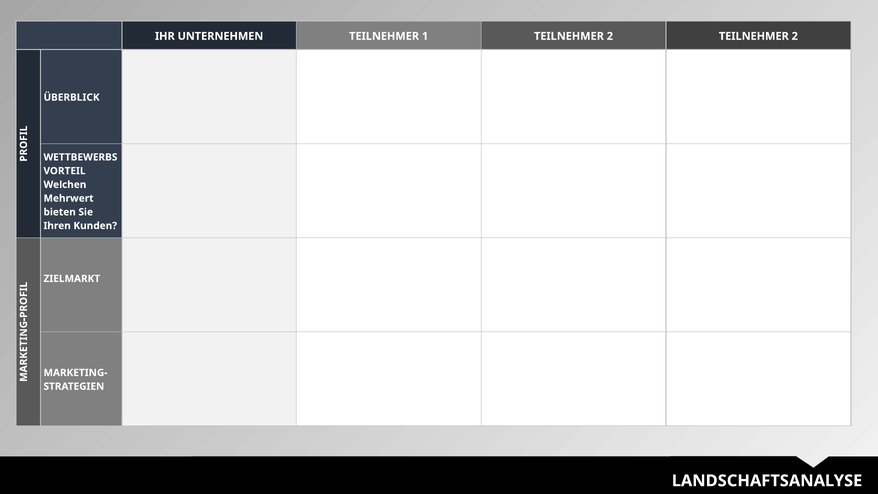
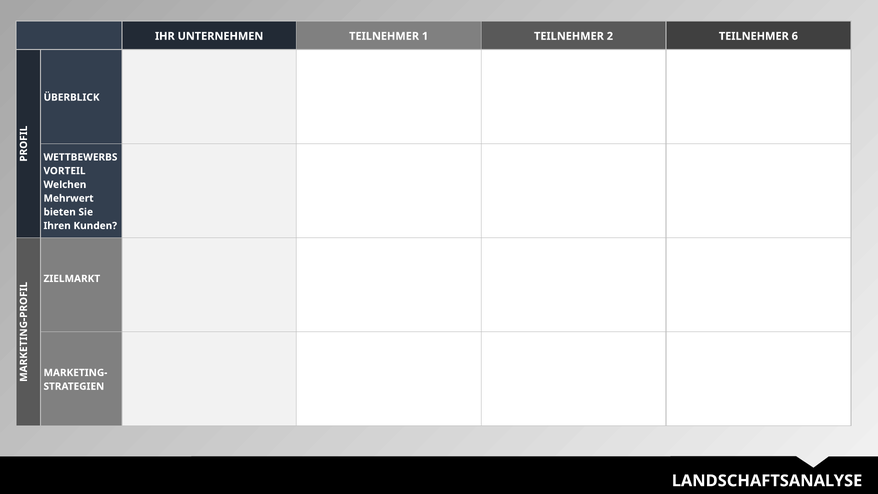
2 TEILNEHMER 2: 2 -> 6
